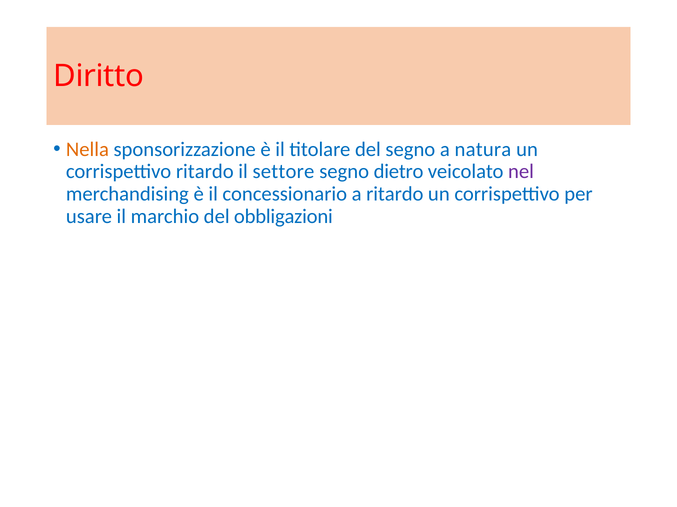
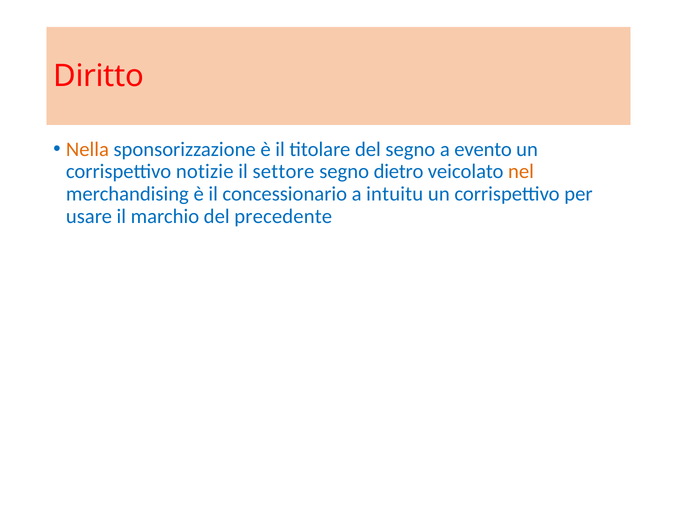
natura: natura -> evento
corrispettivo ritardo: ritardo -> notizie
nel colour: purple -> orange
a ritardo: ritardo -> intuitu
obbligazioni: obbligazioni -> precedente
